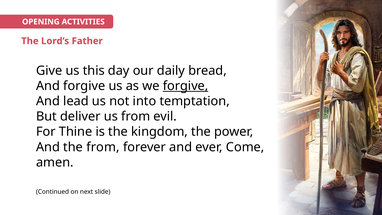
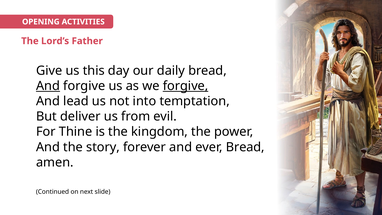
And at (48, 86) underline: none -> present
the from: from -> story
ever Come: Come -> Bread
